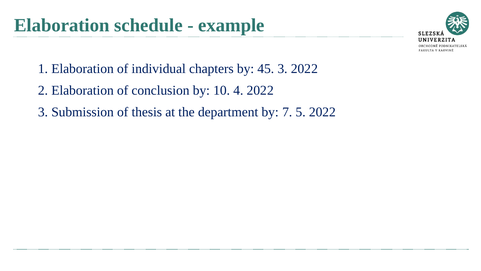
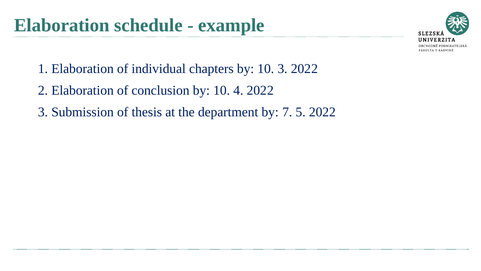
chapters by 45: 45 -> 10
